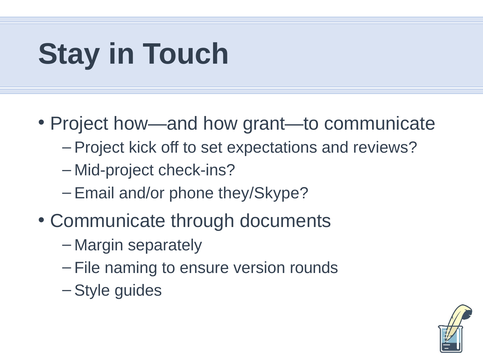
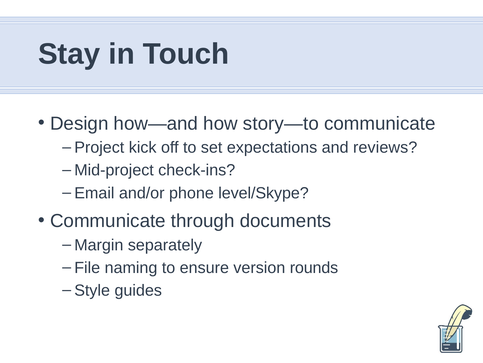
Project: Project -> Design
grant—to: grant—to -> story—to
they/Skype: they/Skype -> level/Skype
